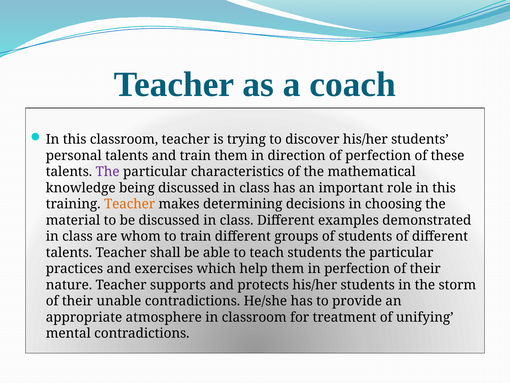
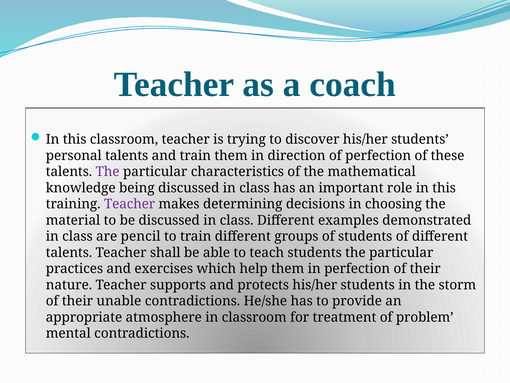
Teacher at (130, 204) colour: orange -> purple
whom: whom -> pencil
unifying: unifying -> problem
